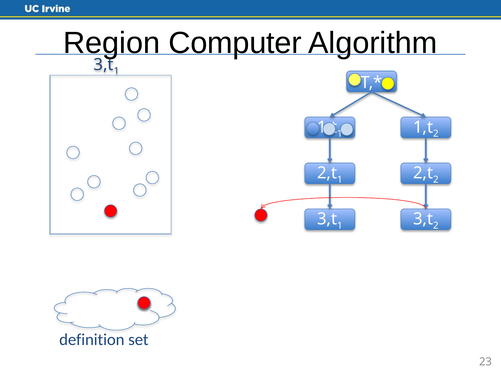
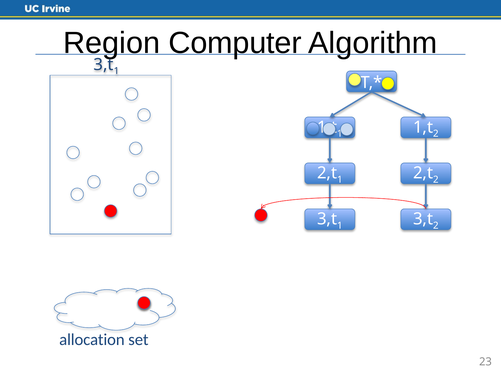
definition: definition -> allocation
